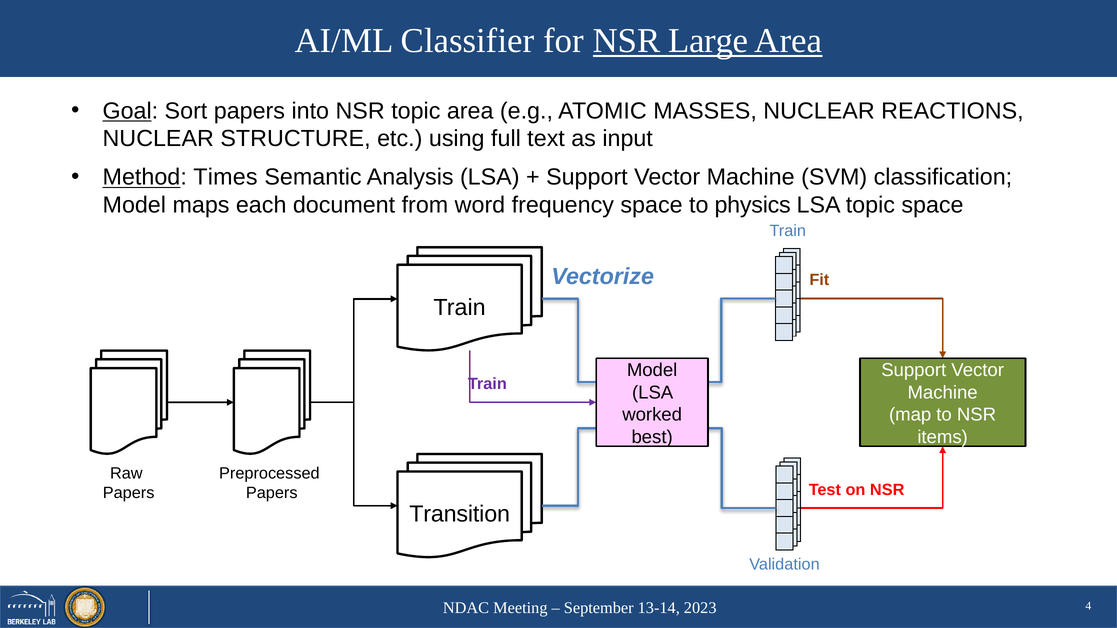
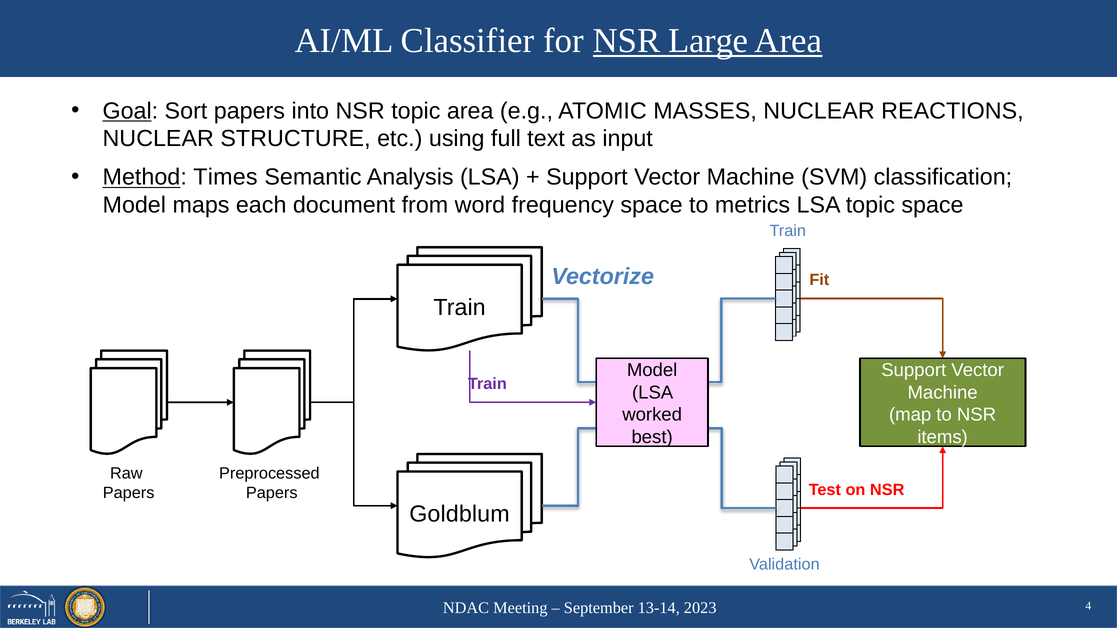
physics: physics -> metrics
Transition: Transition -> Goldblum
